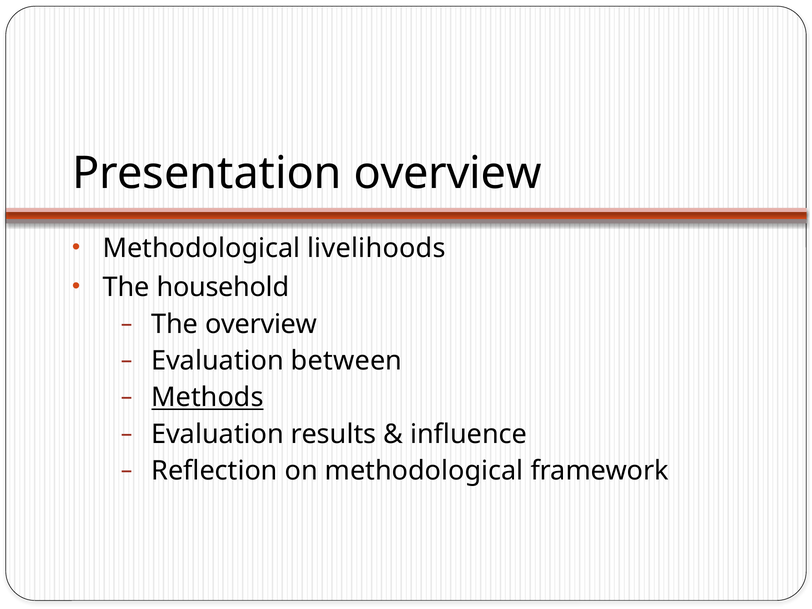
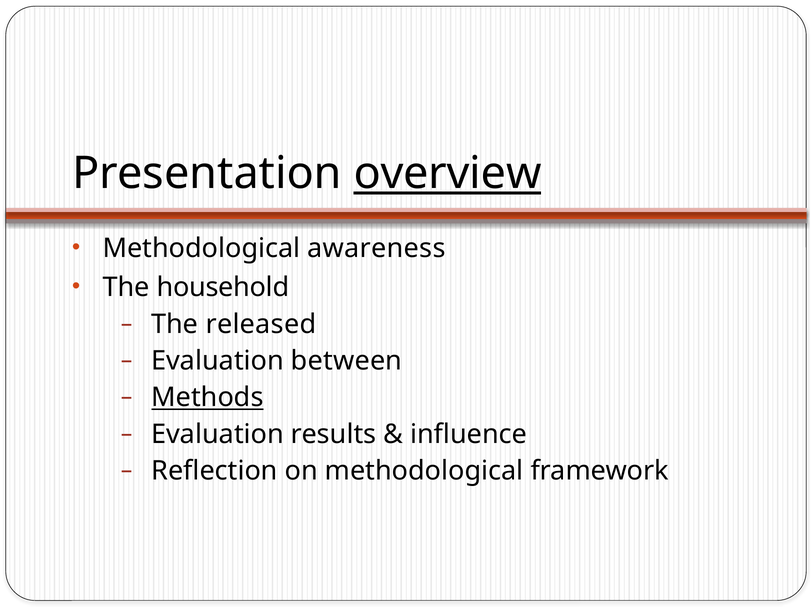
overview at (448, 174) underline: none -> present
livelihoods: livelihoods -> awareness
The overview: overview -> released
